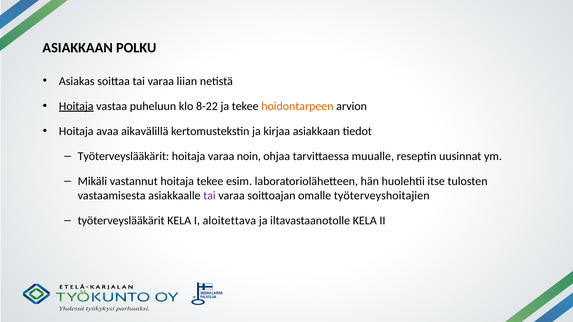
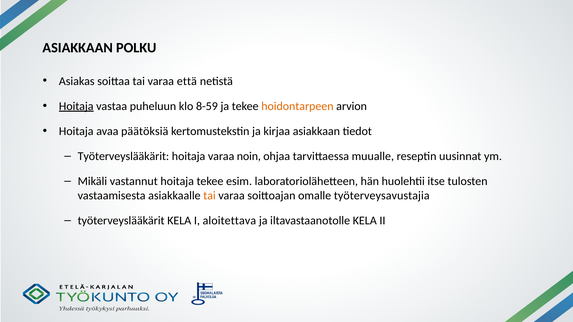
liian: liian -> että
8-22: 8-22 -> 8-59
aikavälillä: aikavälillä -> päätöksiä
tai at (210, 196) colour: purple -> orange
työterveyshoitajien: työterveyshoitajien -> työterveysavustajia
